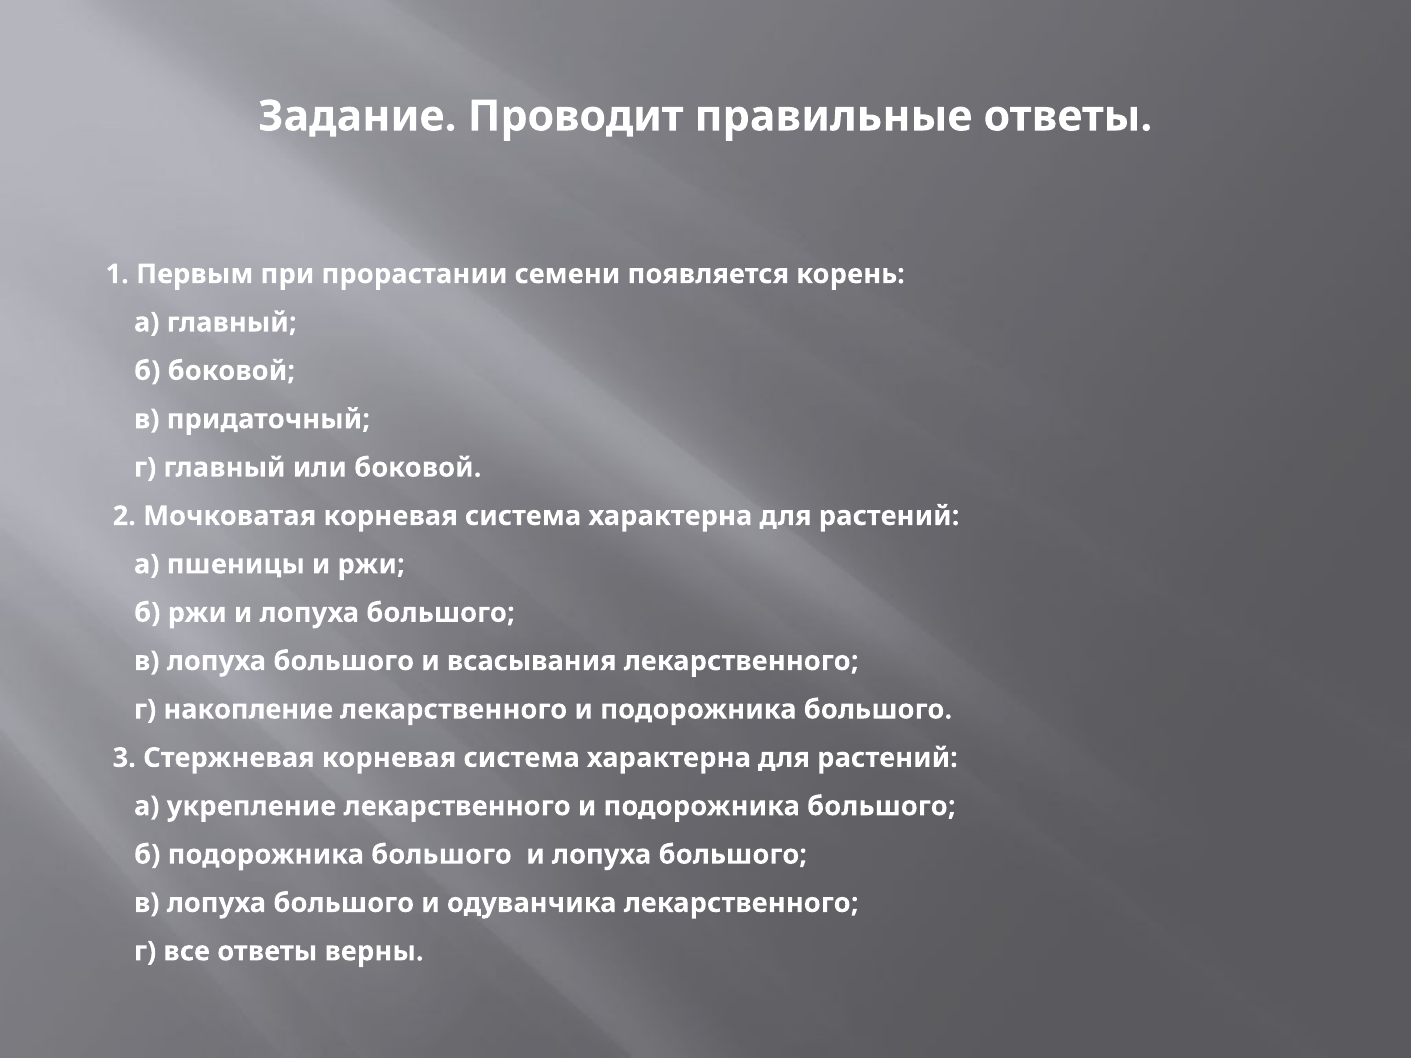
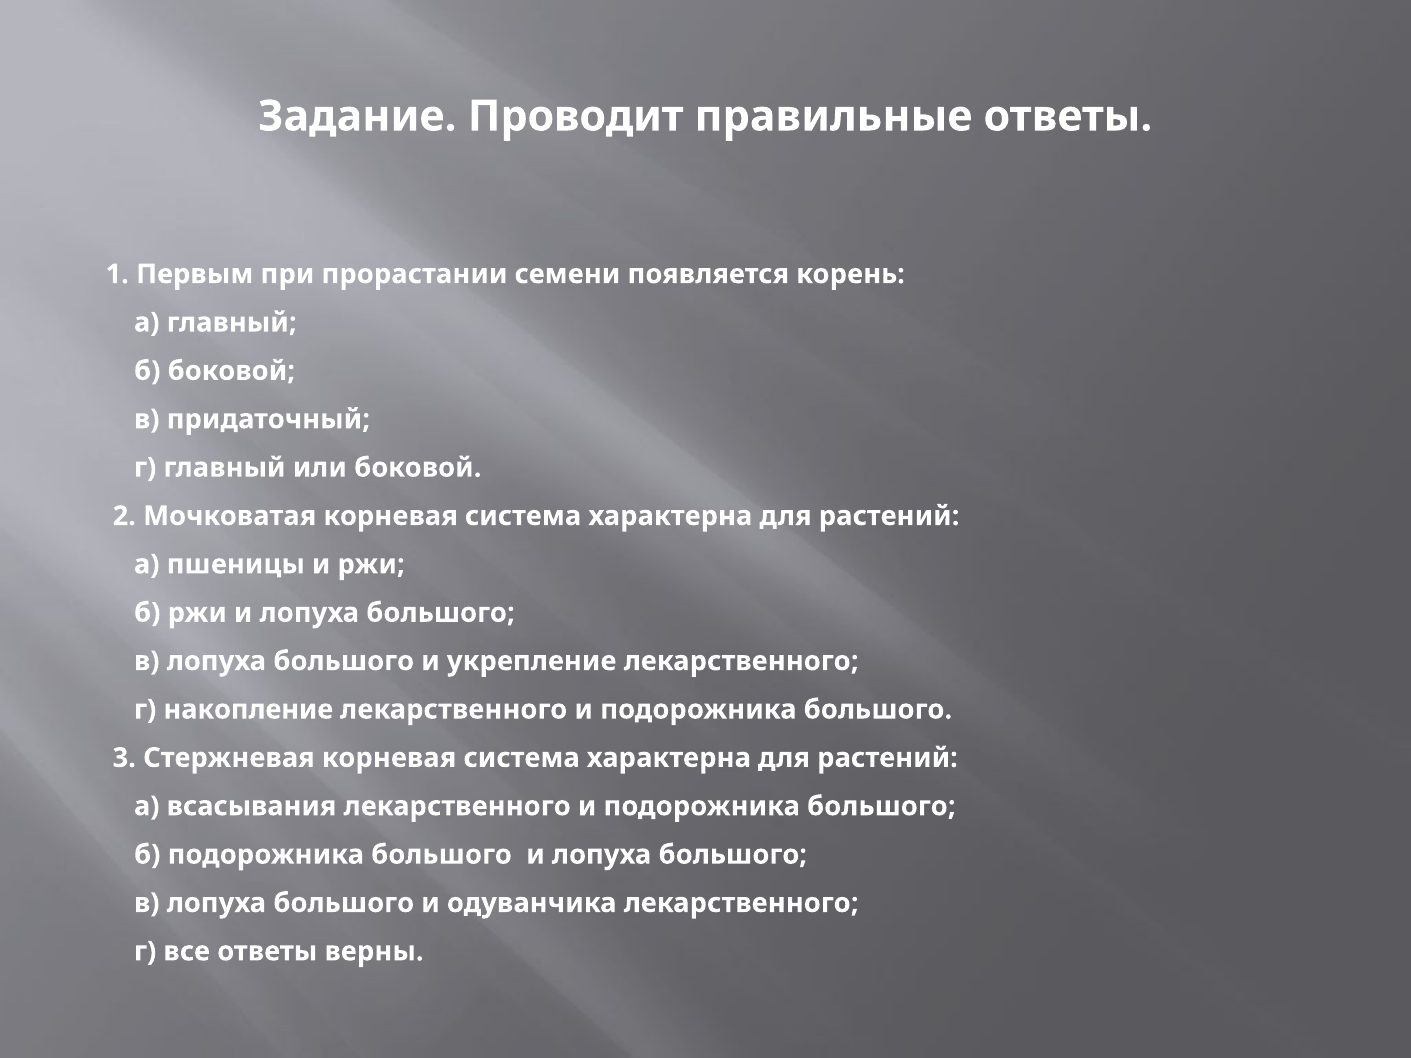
всасывания: всасывания -> укрепление
укрепление: укрепление -> всасывания
